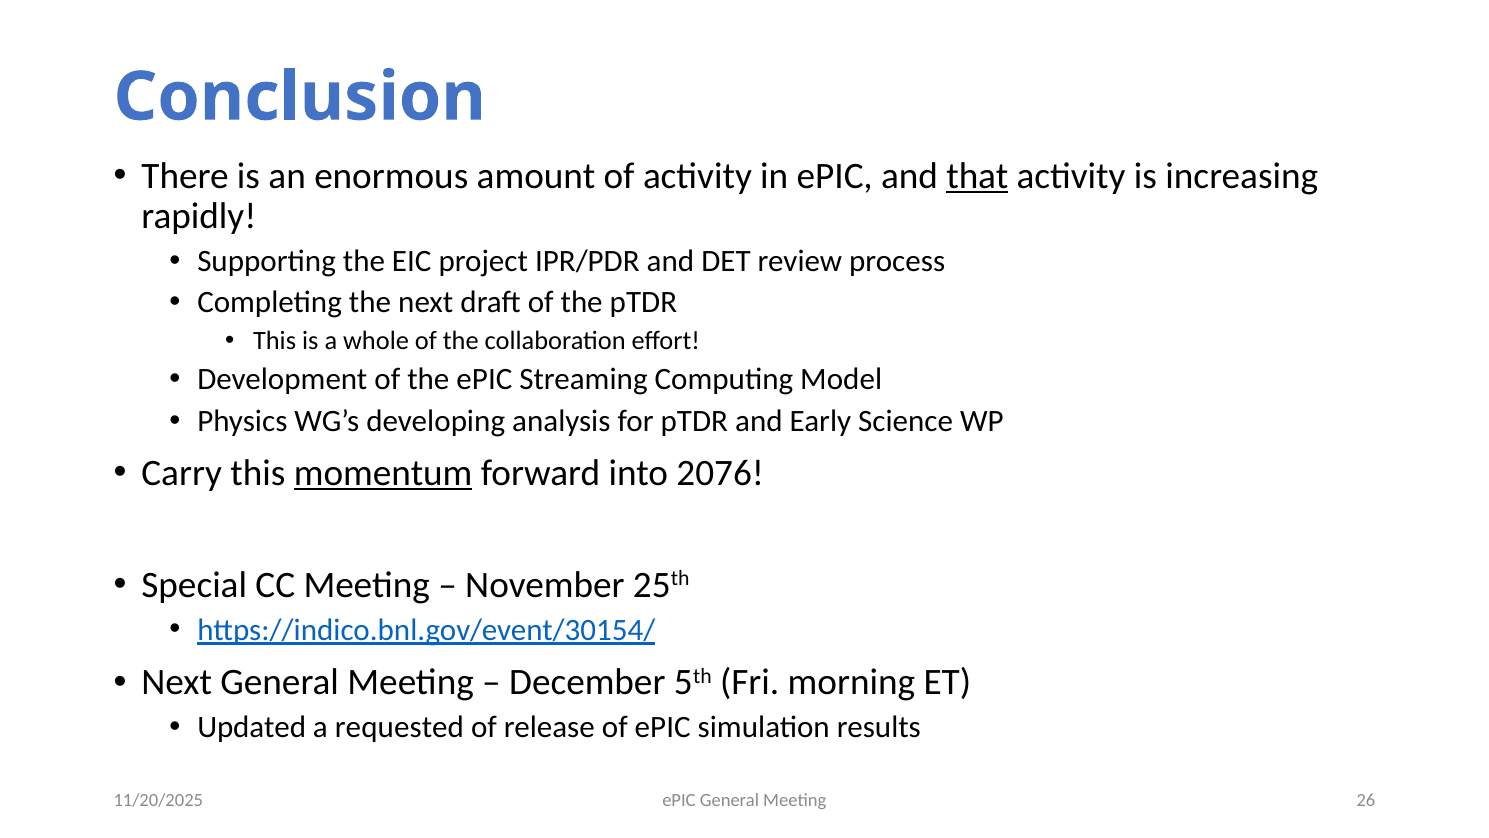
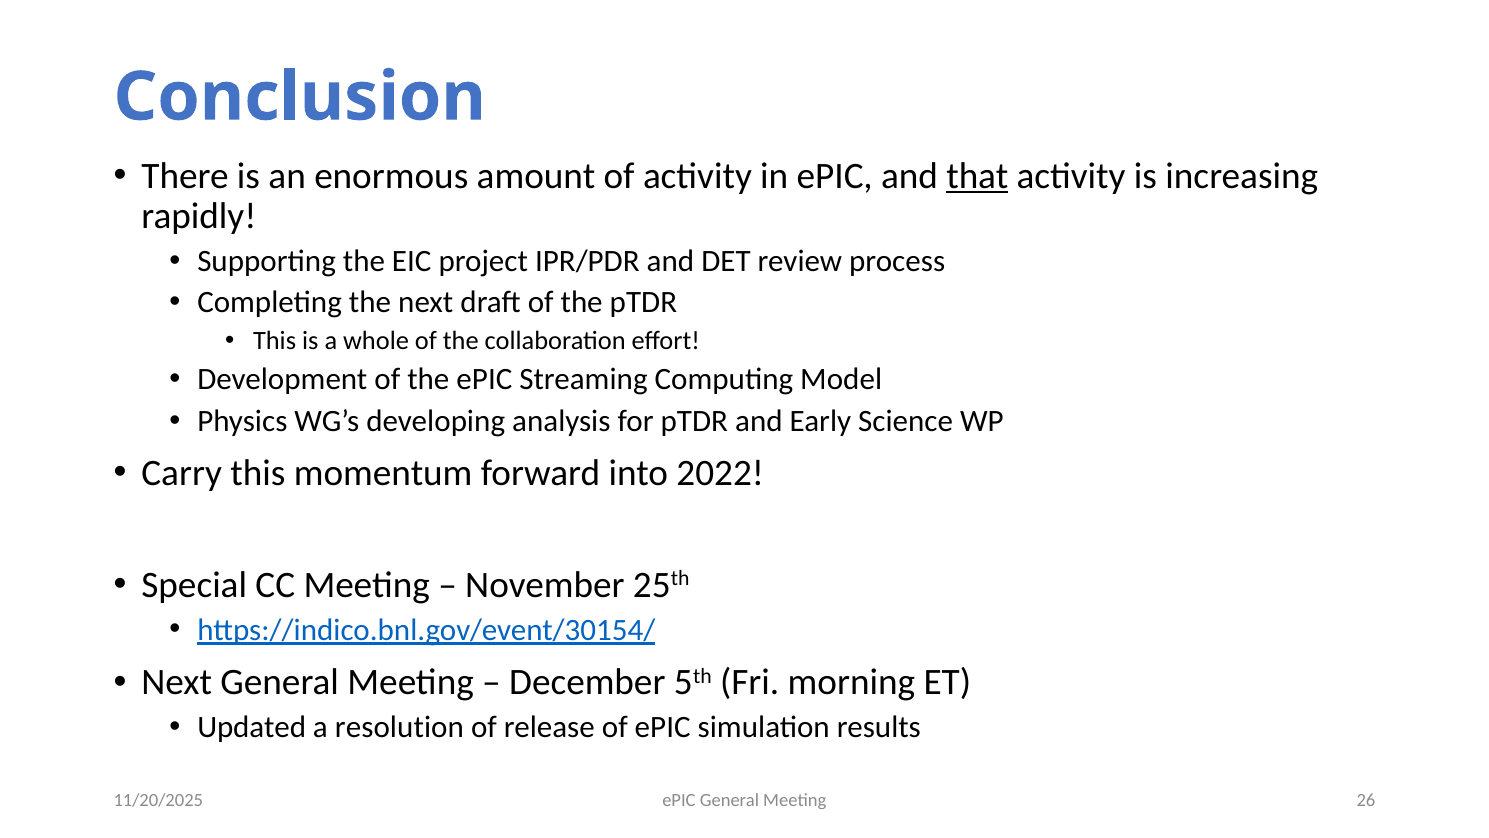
momentum underline: present -> none
2076: 2076 -> 2022
requested: requested -> resolution
